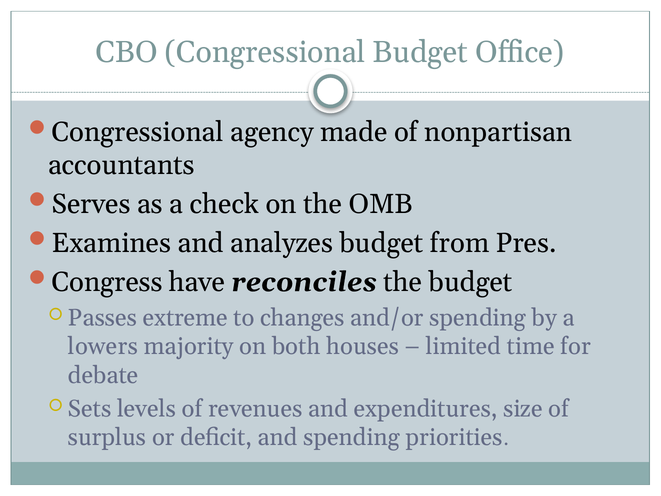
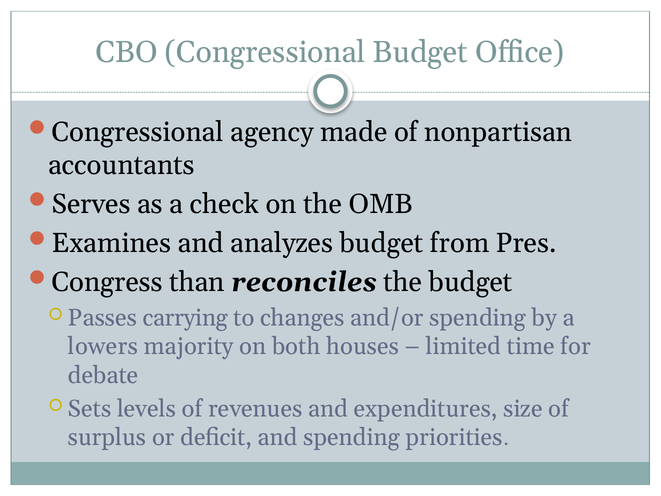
have: have -> than
extreme: extreme -> carrying
